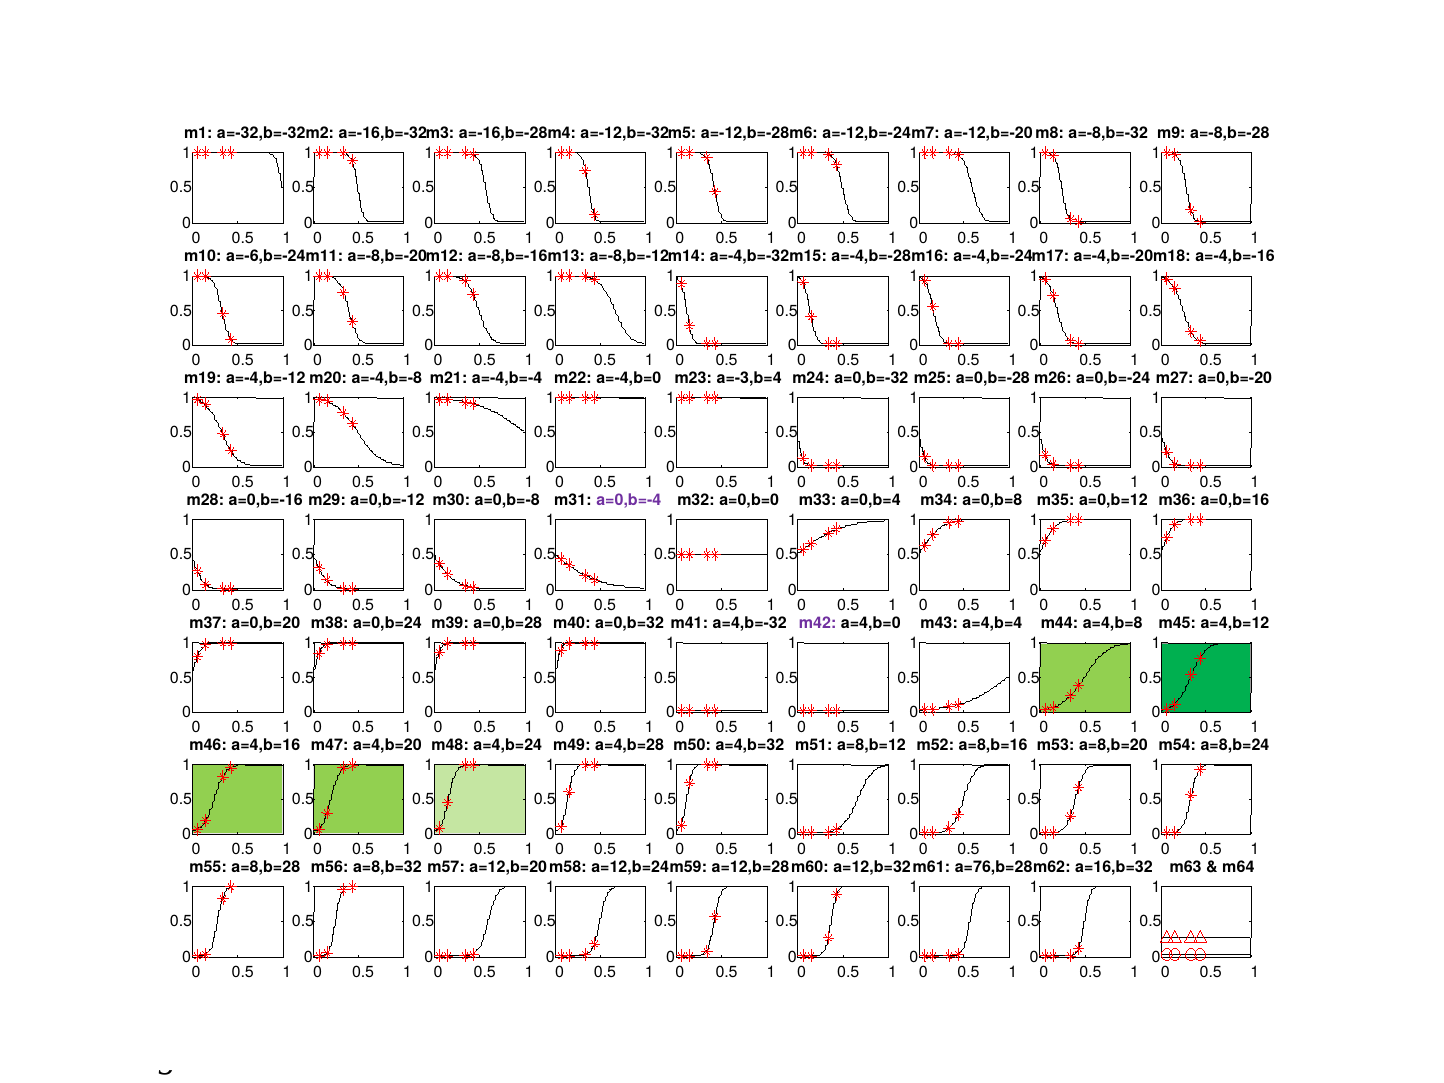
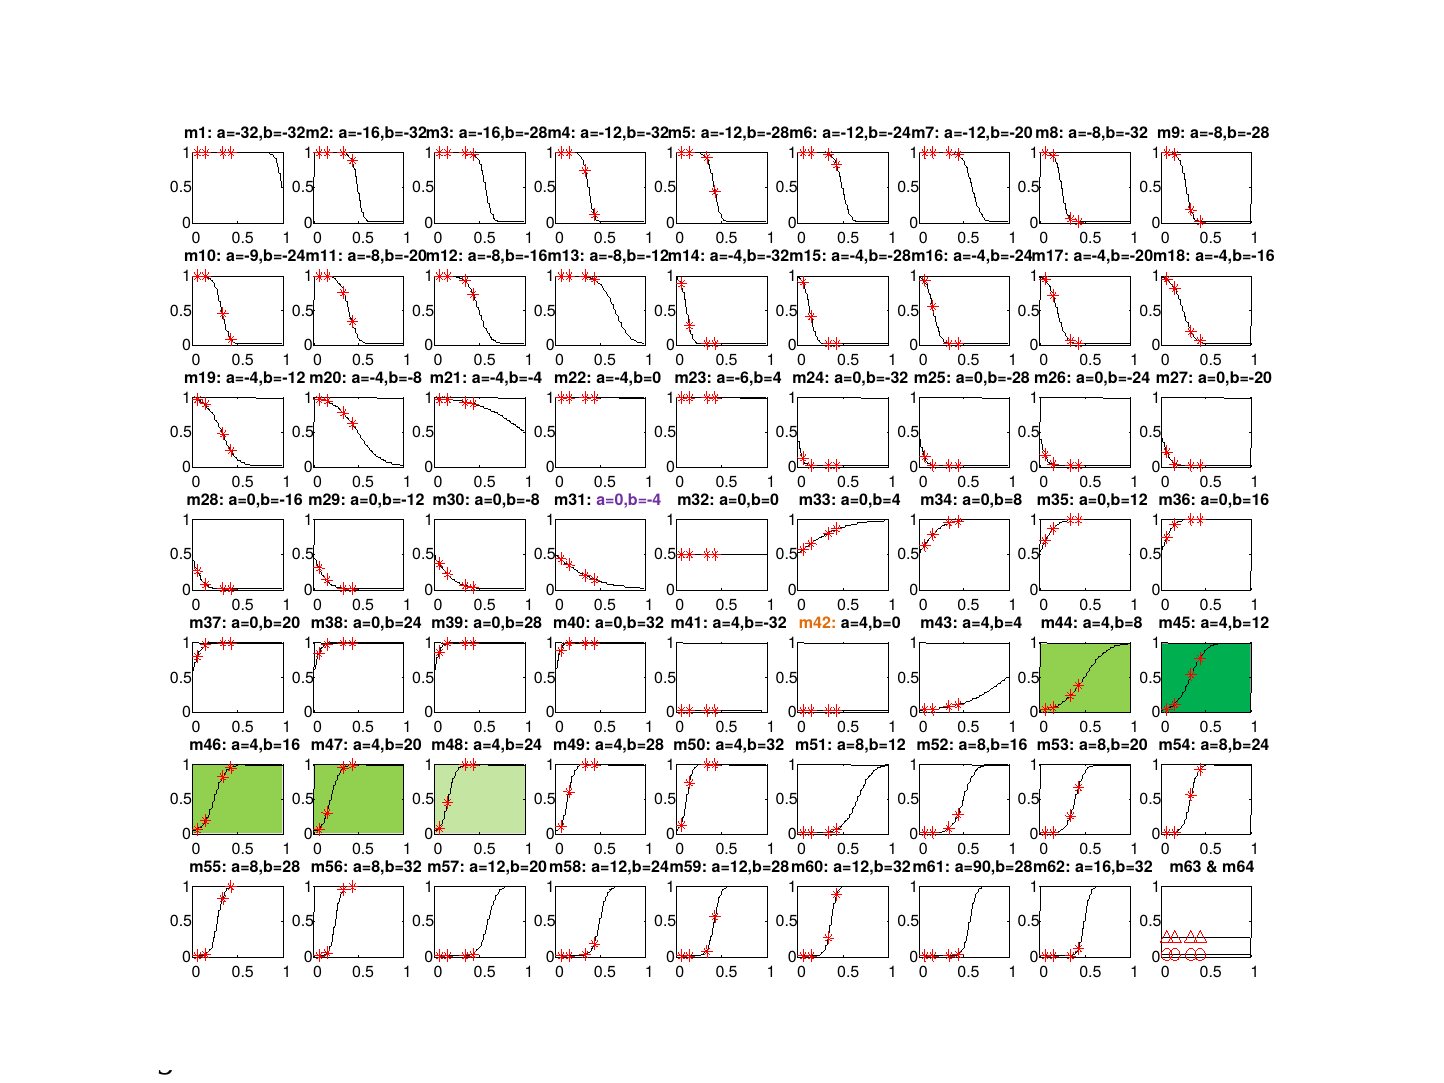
a=-6,b=-24: a=-6,b=-24 -> a=-9,b=-24
a=-3,b=4: a=-3,b=4 -> a=-6,b=4
m42 colour: purple -> orange
a=76,b=28: a=76,b=28 -> a=90,b=28
